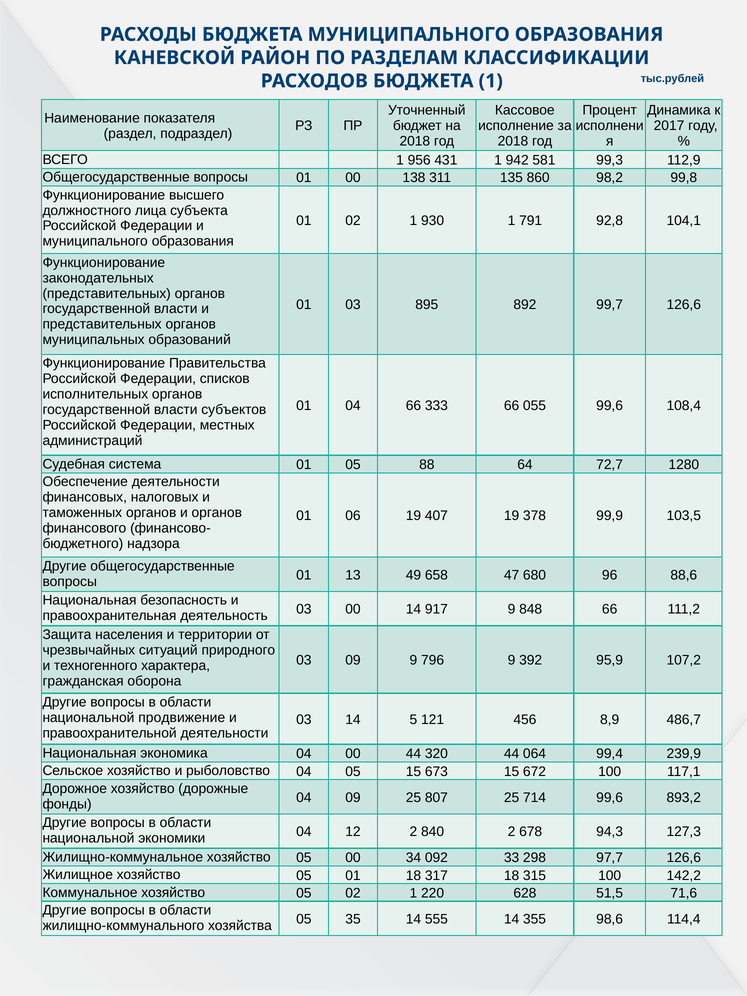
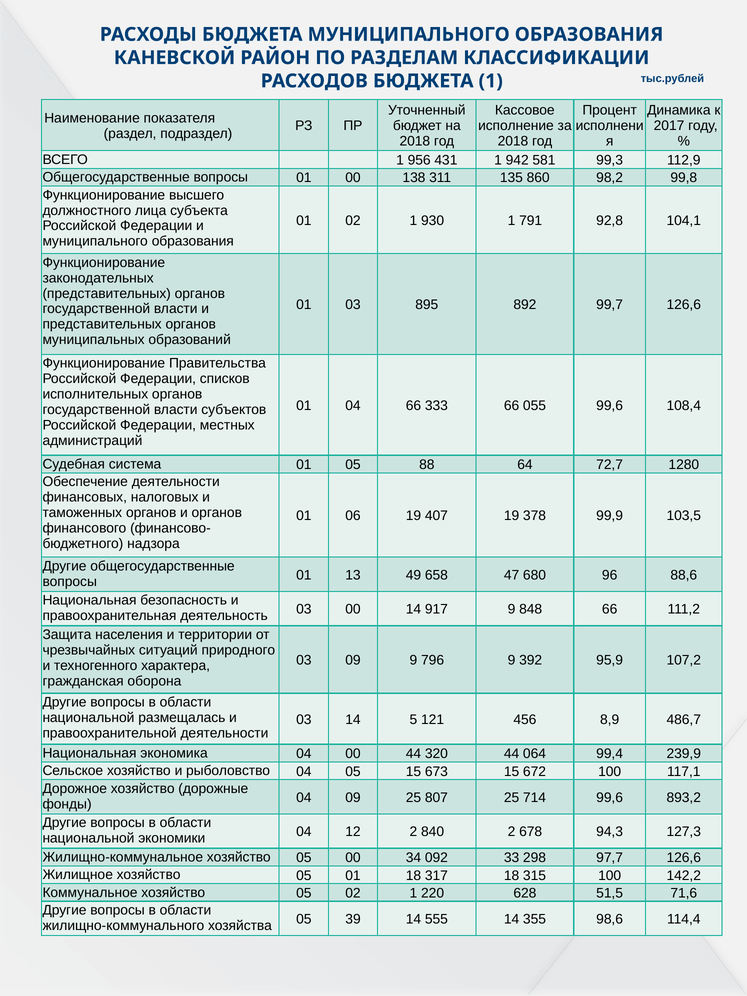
продвижение: продвижение -> размещалась
35: 35 -> 39
